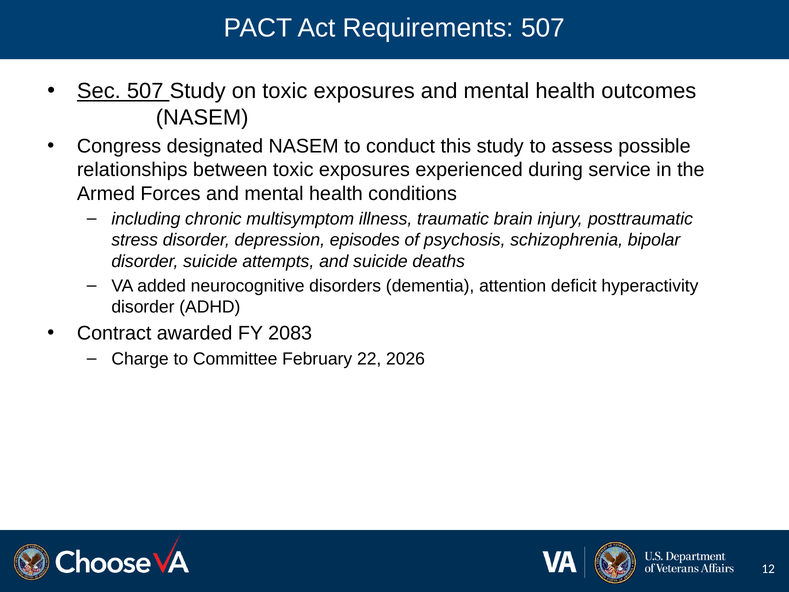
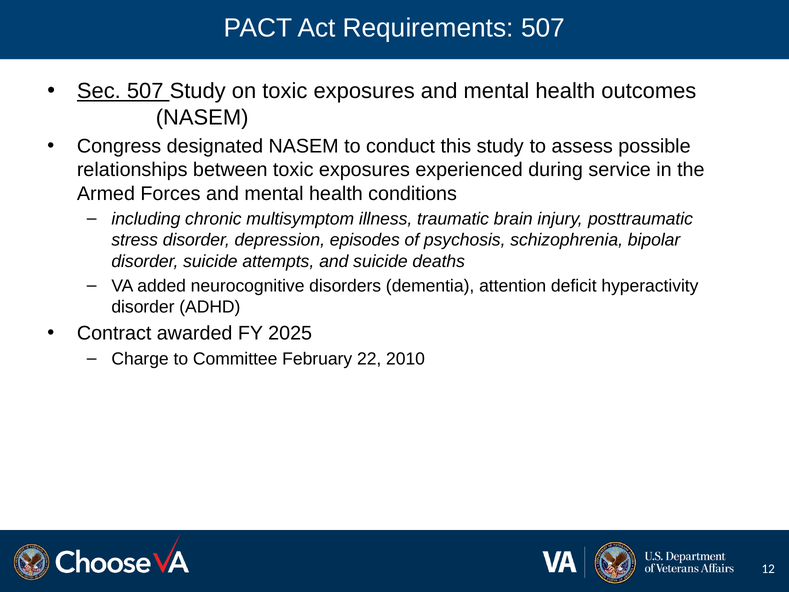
2083: 2083 -> 2025
2026: 2026 -> 2010
